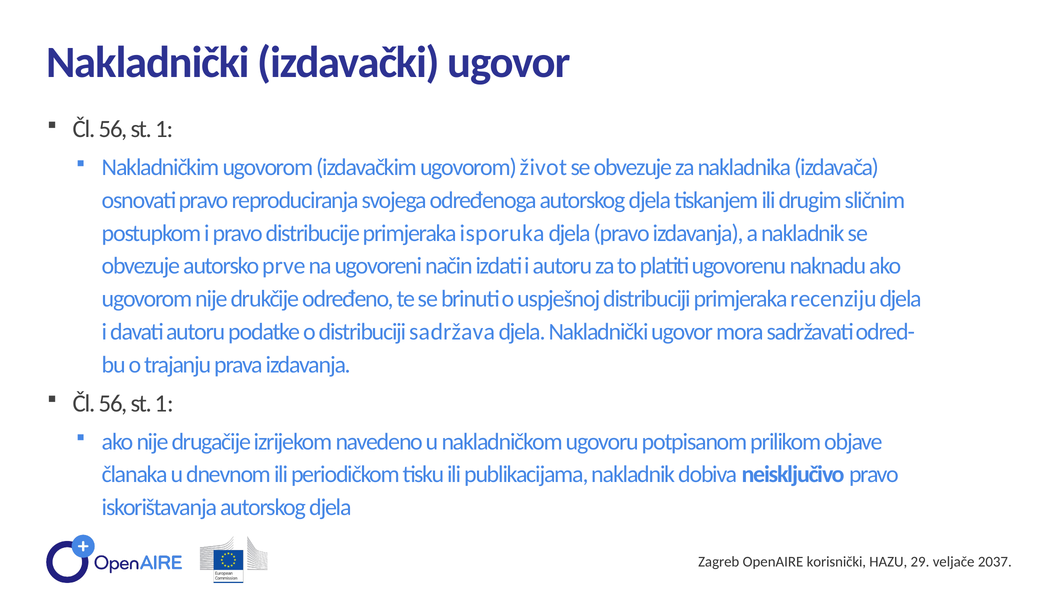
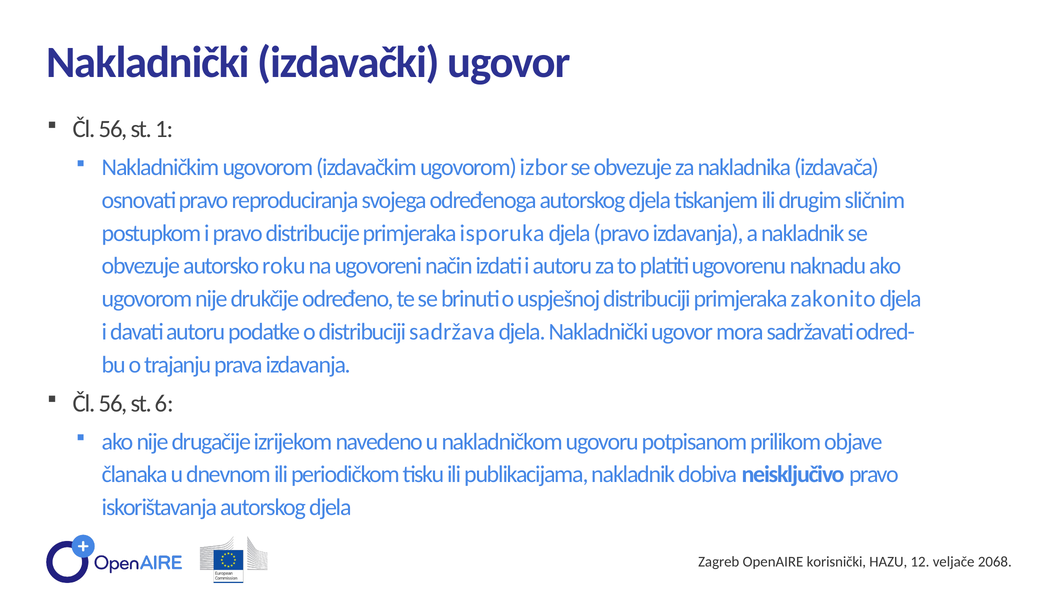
život: život -> izbor
prve: prve -> roku
recenziju: recenziju -> zakonito
1 at (164, 403): 1 -> 6
29: 29 -> 12
2037: 2037 -> 2068
